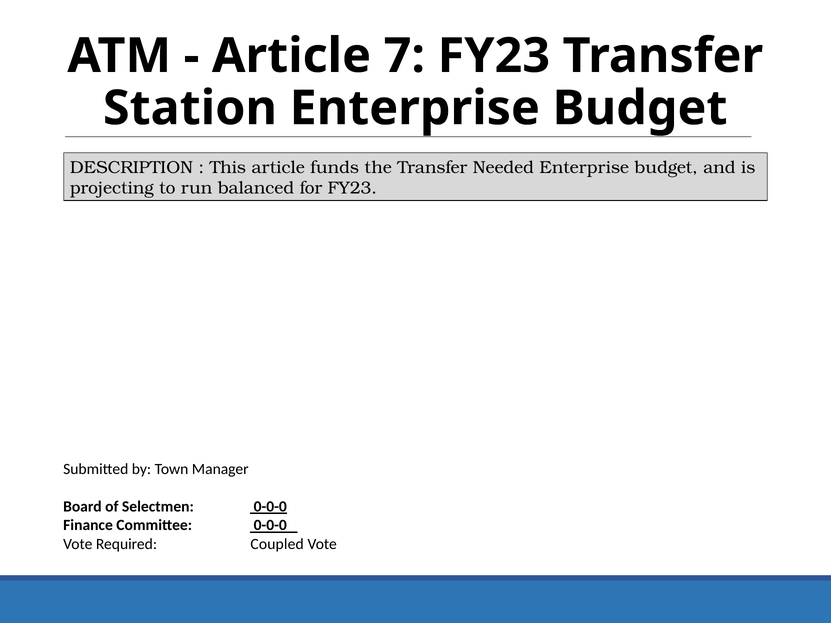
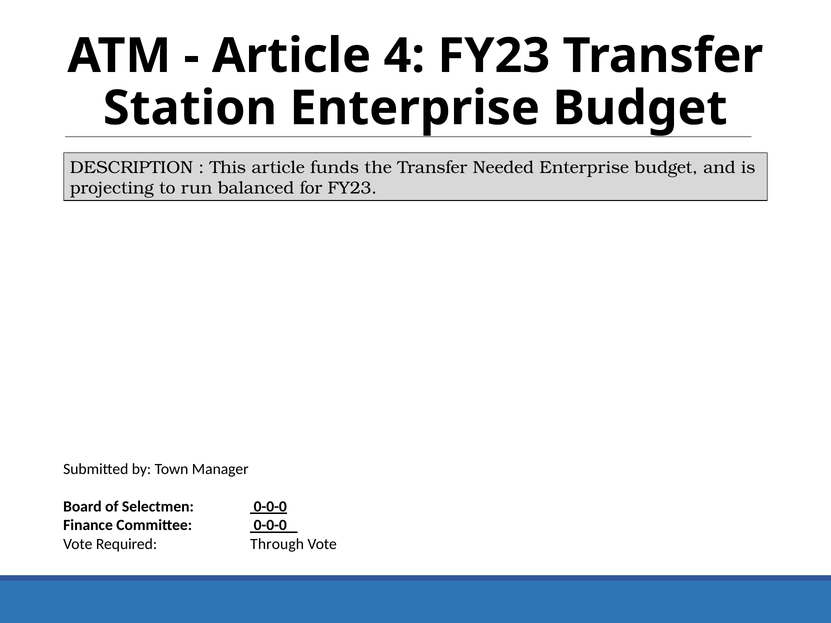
7: 7 -> 4
Coupled: Coupled -> Through
